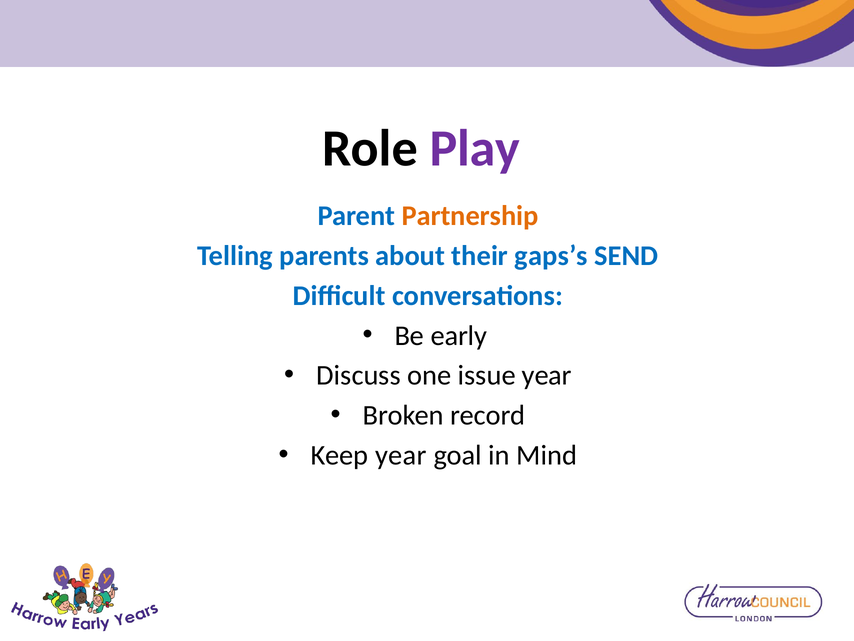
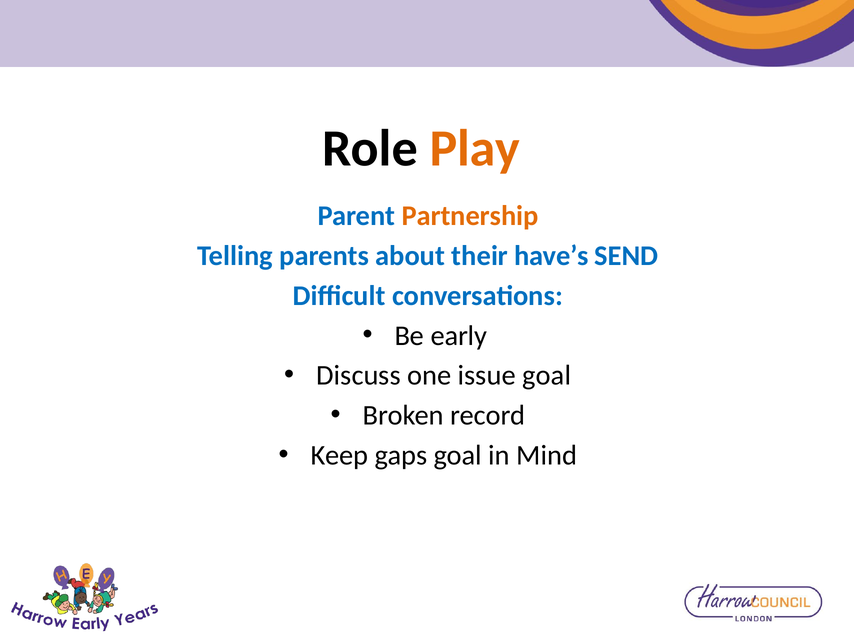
Play colour: purple -> orange
gaps’s: gaps’s -> have’s
issue year: year -> goal
Keep year: year -> gaps
